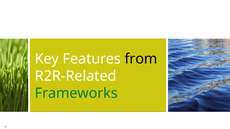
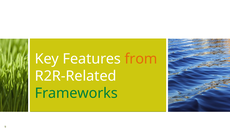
from colour: black -> orange
